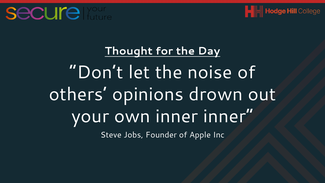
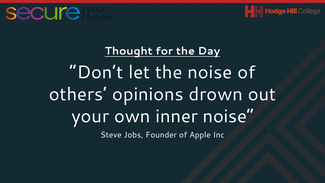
inner inner: inner -> noise
